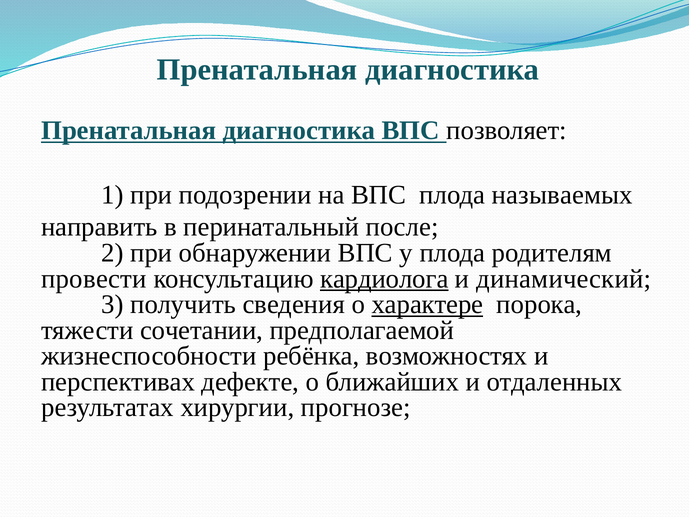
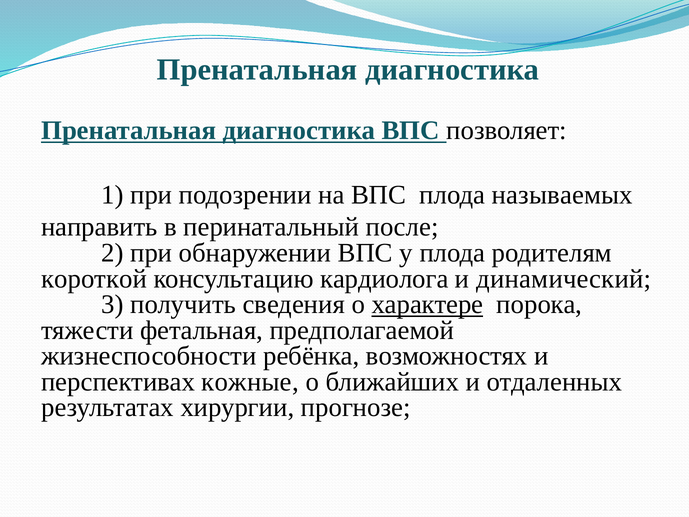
провести: провести -> короткой
кардиолога underline: present -> none
сочетании: сочетании -> фетальная
дефекте: дефекте -> кожные
